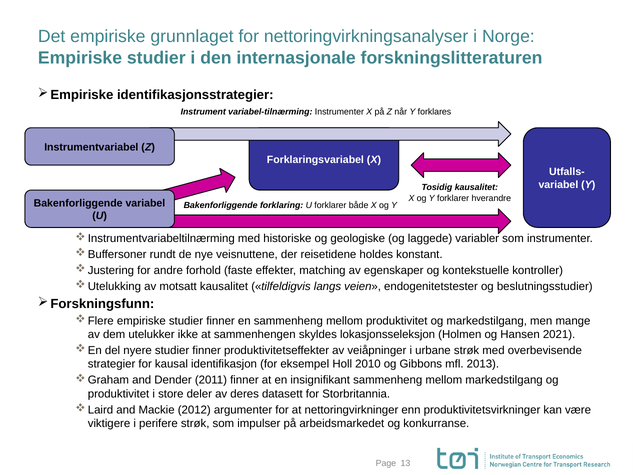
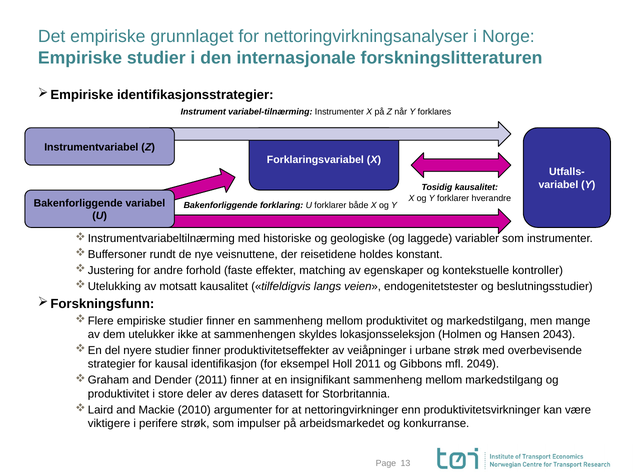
2021: 2021 -> 2043
Holl 2010: 2010 -> 2011
2013: 2013 -> 2049
2012: 2012 -> 2010
